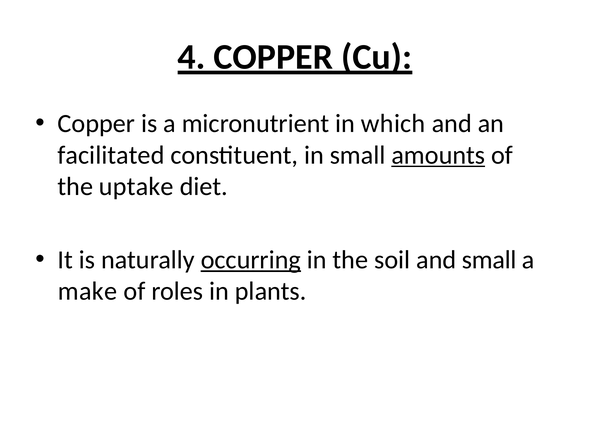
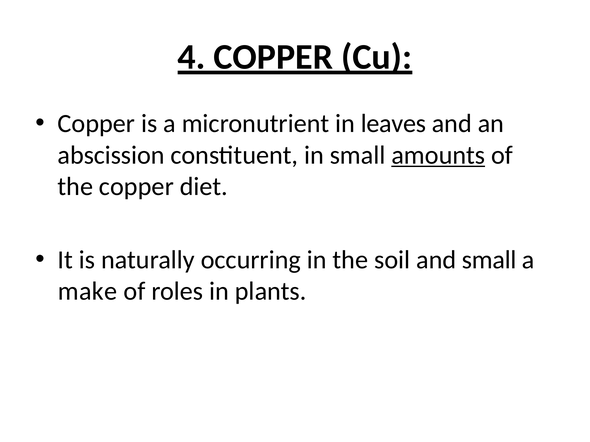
which: which -> leaves
facilitated: facilitated -> abscission
the uptake: uptake -> copper
occurring underline: present -> none
